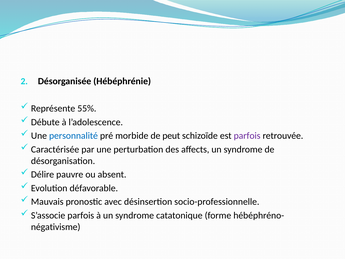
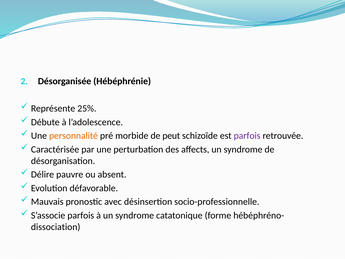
55%: 55% -> 25%
personnalité colour: blue -> orange
négativisme: négativisme -> dissociation
